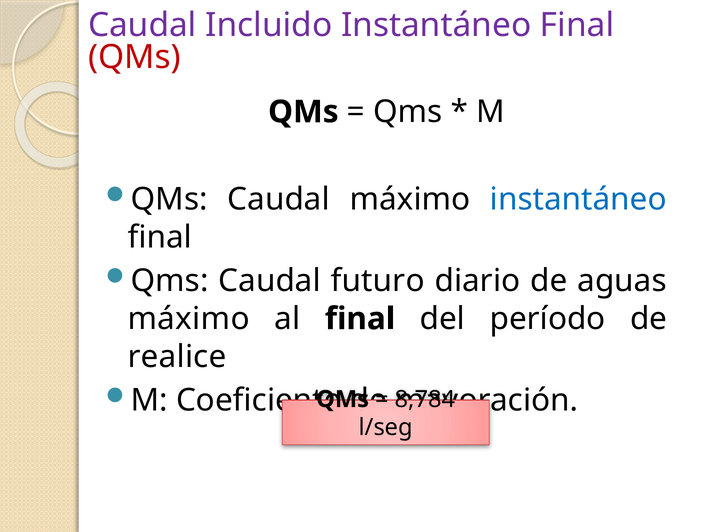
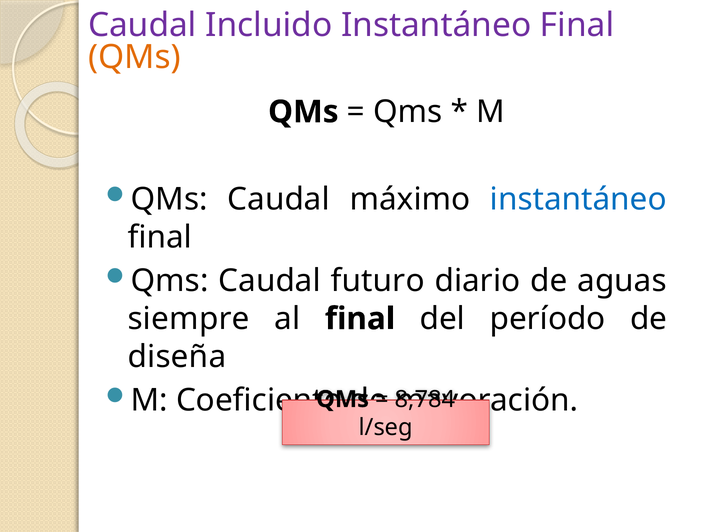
QMs at (134, 57) colour: red -> orange
máximo at (189, 319): máximo -> siempre
realice: realice -> diseña
